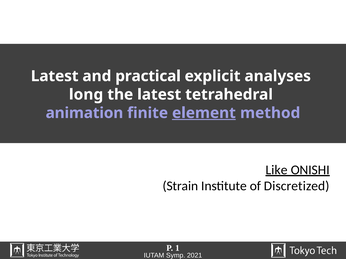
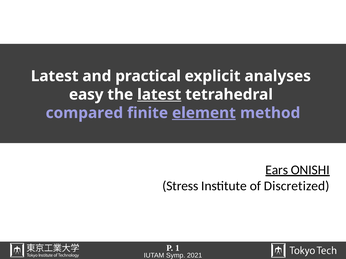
long: long -> easy
latest at (159, 95) underline: none -> present
animation: animation -> compared
Like: Like -> Ears
Strain: Strain -> Stress
